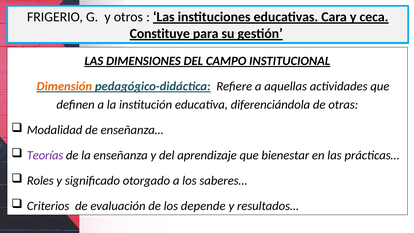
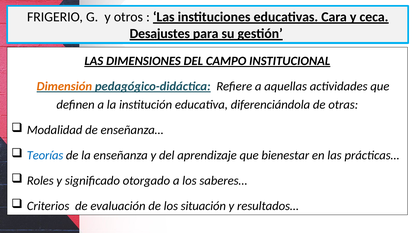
Constituye: Constituye -> Desajustes
Teorías colour: purple -> blue
depende: depende -> situación
